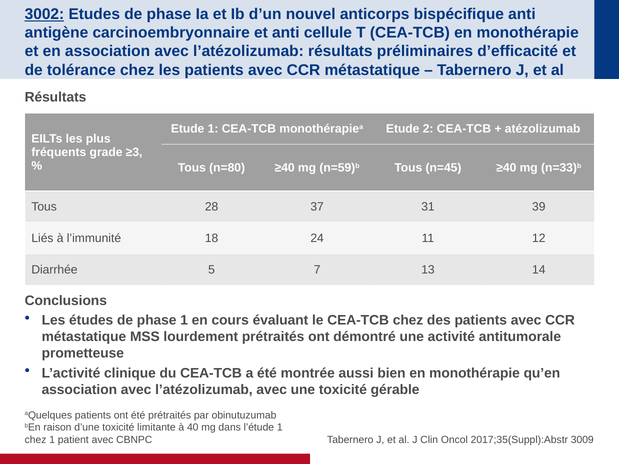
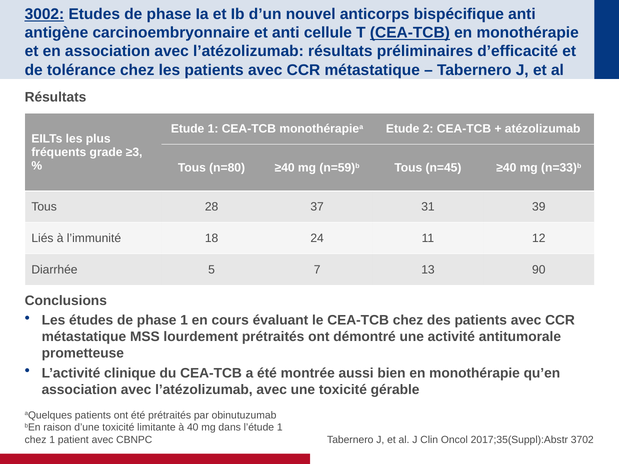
CEA-TCB at (410, 33) underline: none -> present
14: 14 -> 90
3009: 3009 -> 3702
